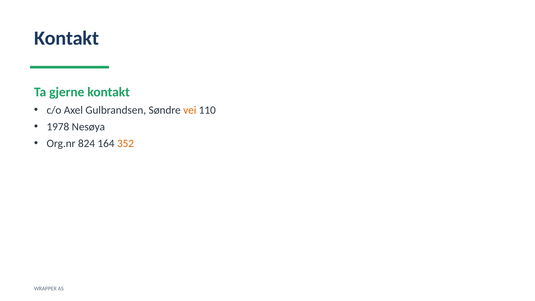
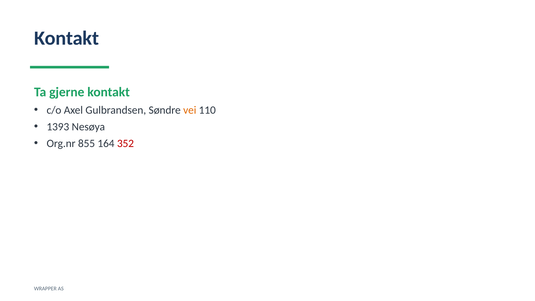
1978: 1978 -> 1393
824: 824 -> 855
352 colour: orange -> red
